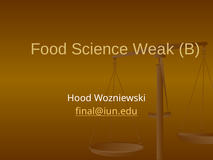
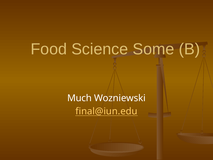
Weak: Weak -> Some
Hood: Hood -> Much
